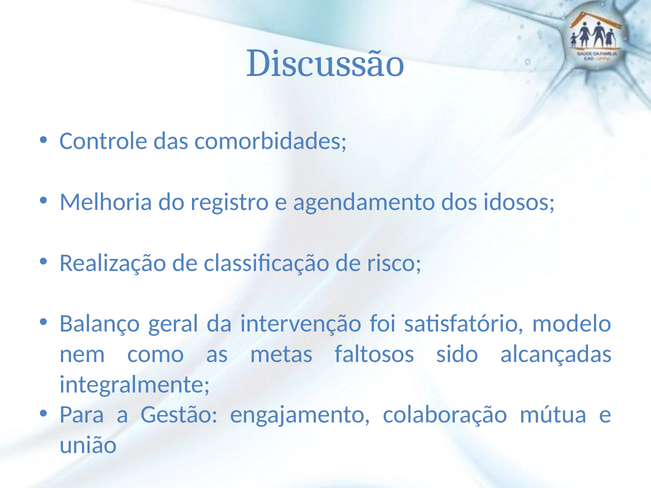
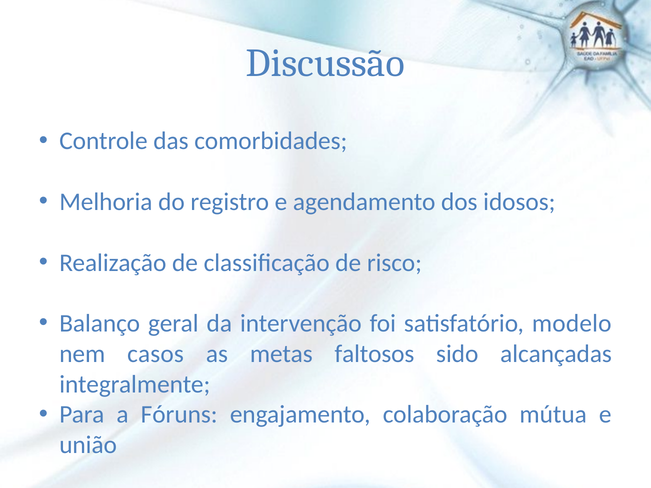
como: como -> casos
Gestão: Gestão -> Fóruns
